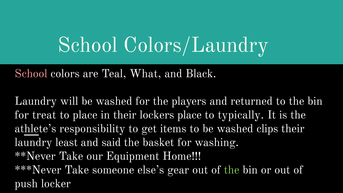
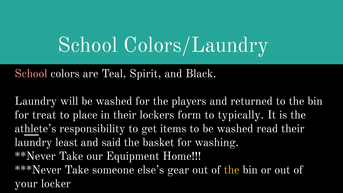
What: What -> Spirit
lockers place: place -> form
clips: clips -> read
the at (232, 170) colour: light green -> yellow
push: push -> your
